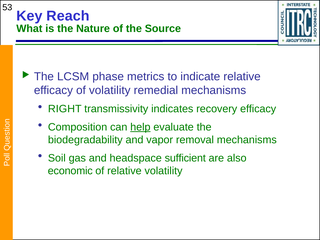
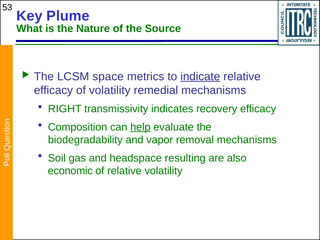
Reach: Reach -> Plume
phase: phase -> space
indicate underline: none -> present
sufficient: sufficient -> resulting
